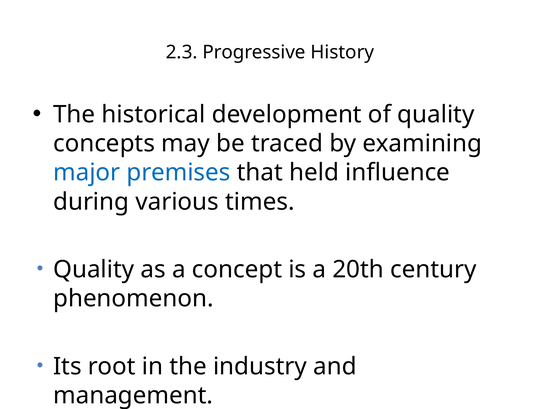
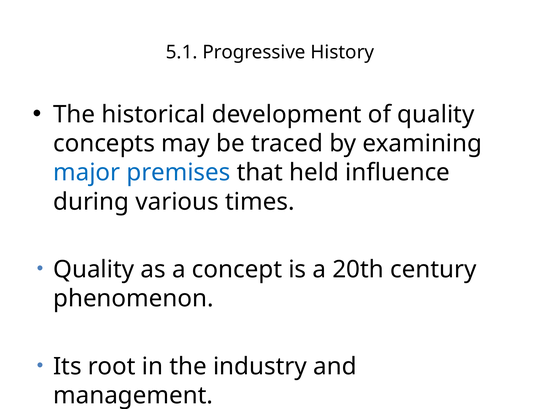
2.3: 2.3 -> 5.1
